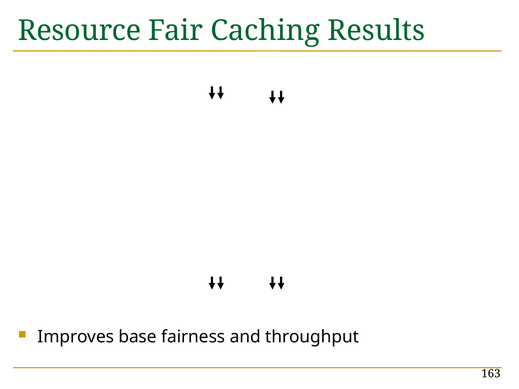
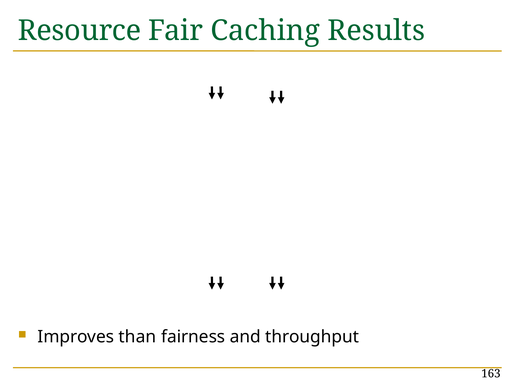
base: base -> than
